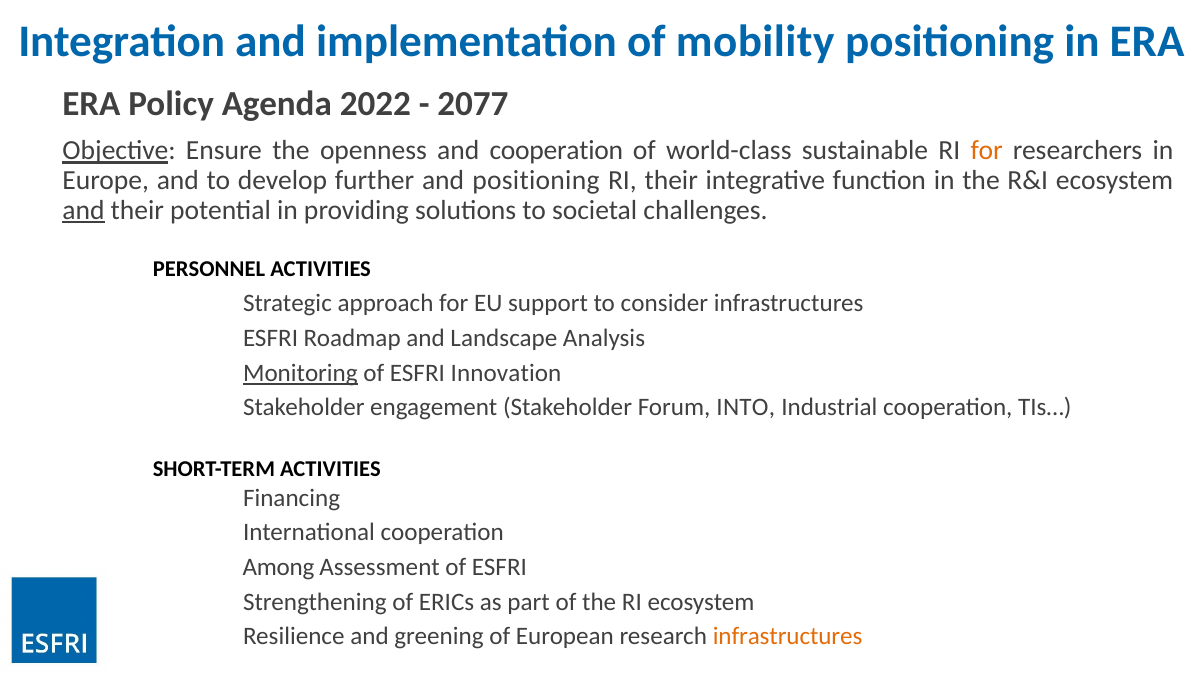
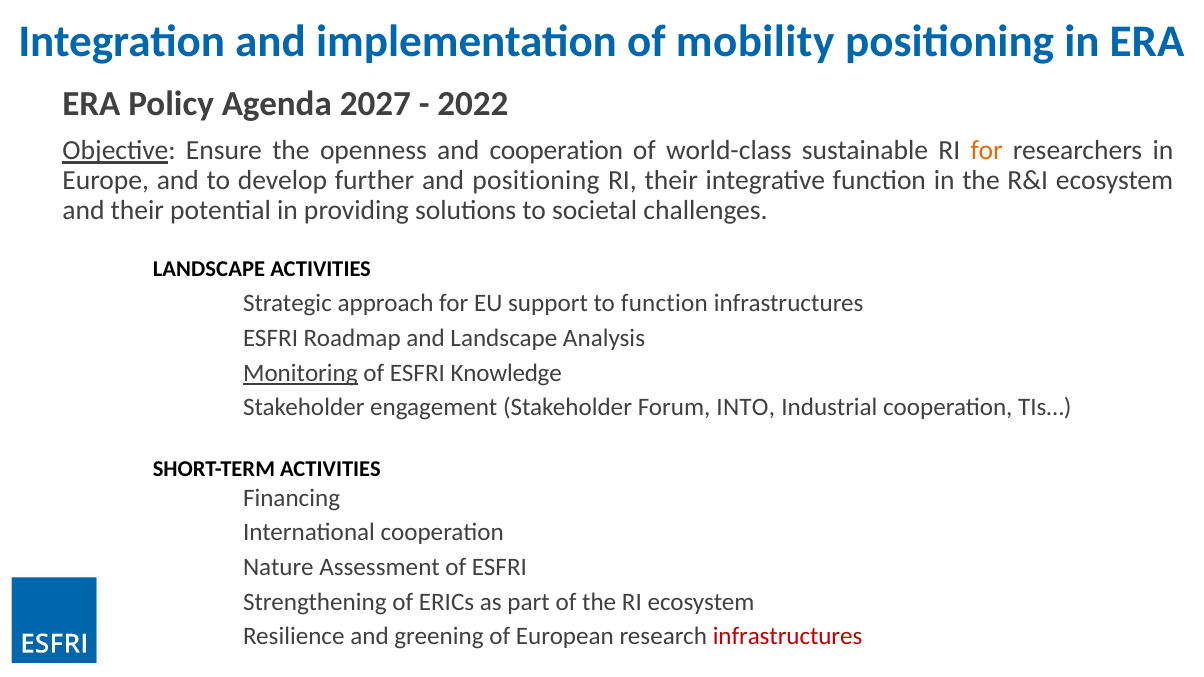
2022: 2022 -> 2027
2077: 2077 -> 2022
and at (84, 210) underline: present -> none
PERSONNEL at (209, 269): PERSONNEL -> LANDSCAPE
to consider: consider -> function
Innovation: Innovation -> Knowledge
Among: Among -> Nature
infrastructures at (788, 637) colour: orange -> red
